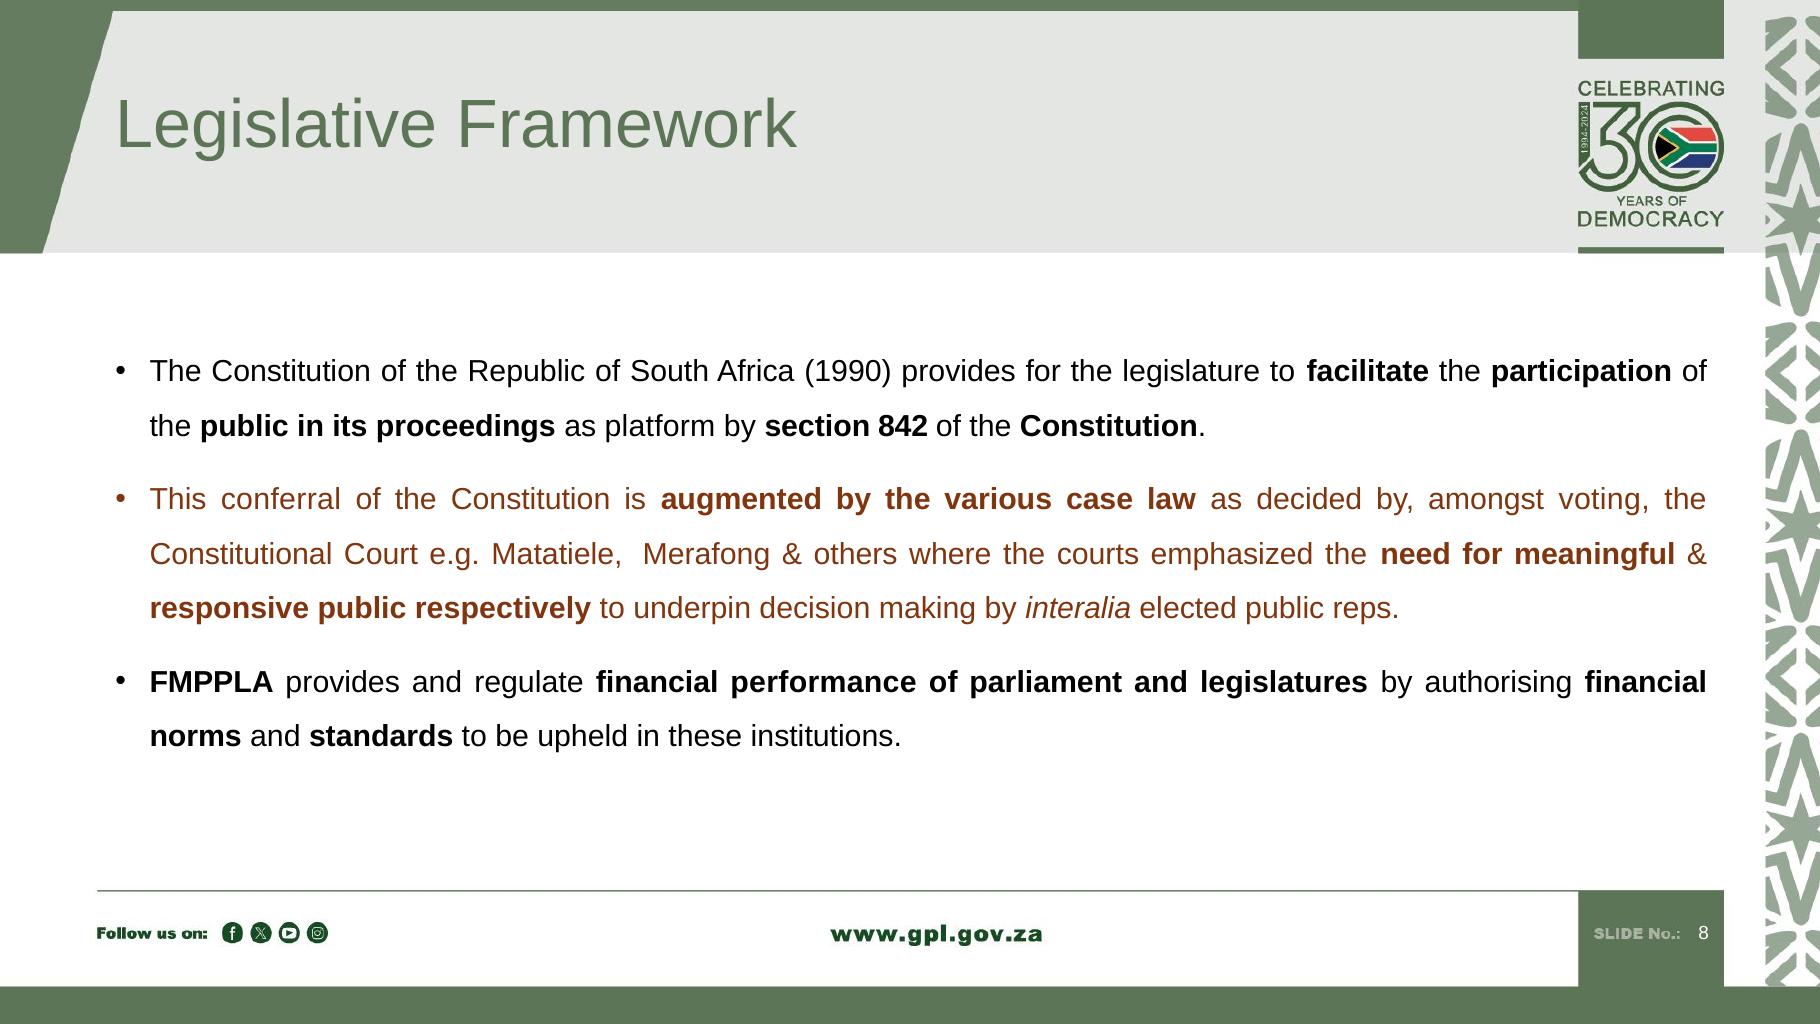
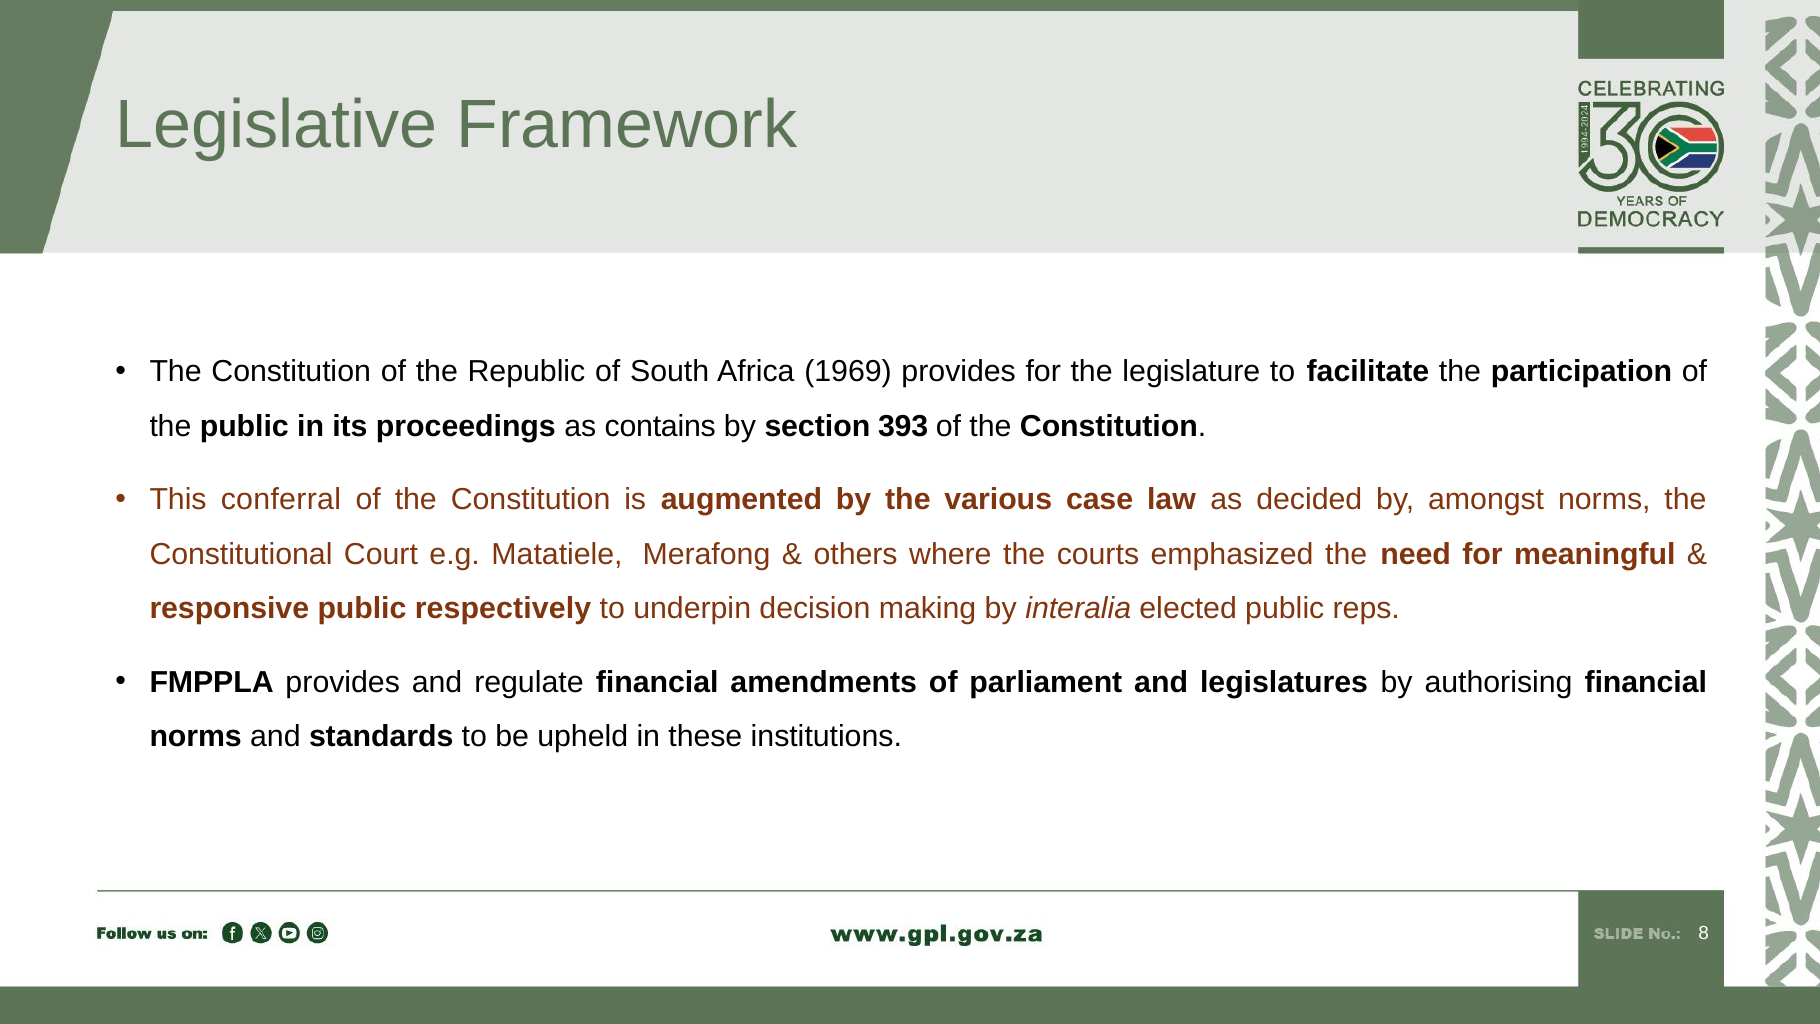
1990: 1990 -> 1969
platform: platform -> contains
842: 842 -> 393
amongst voting: voting -> norms
performance: performance -> amendments
